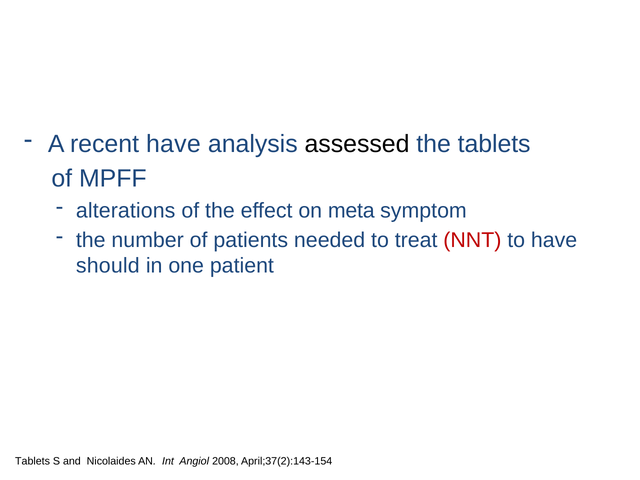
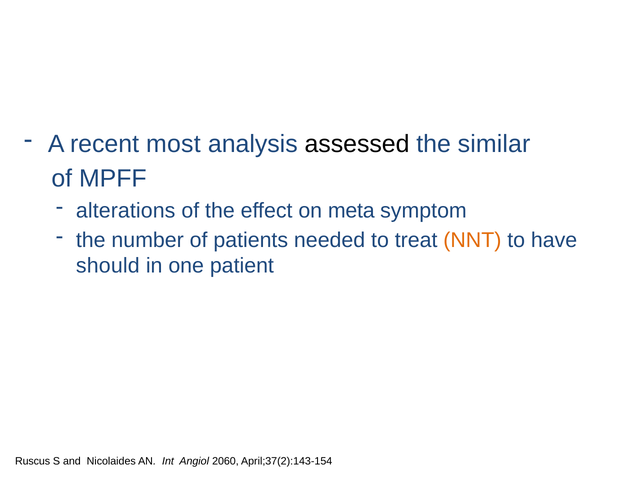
recent have: have -> most
the tablets: tablets -> similar
NNT colour: red -> orange
Tablets at (33, 461): Tablets -> Ruscus
2008: 2008 -> 2060
